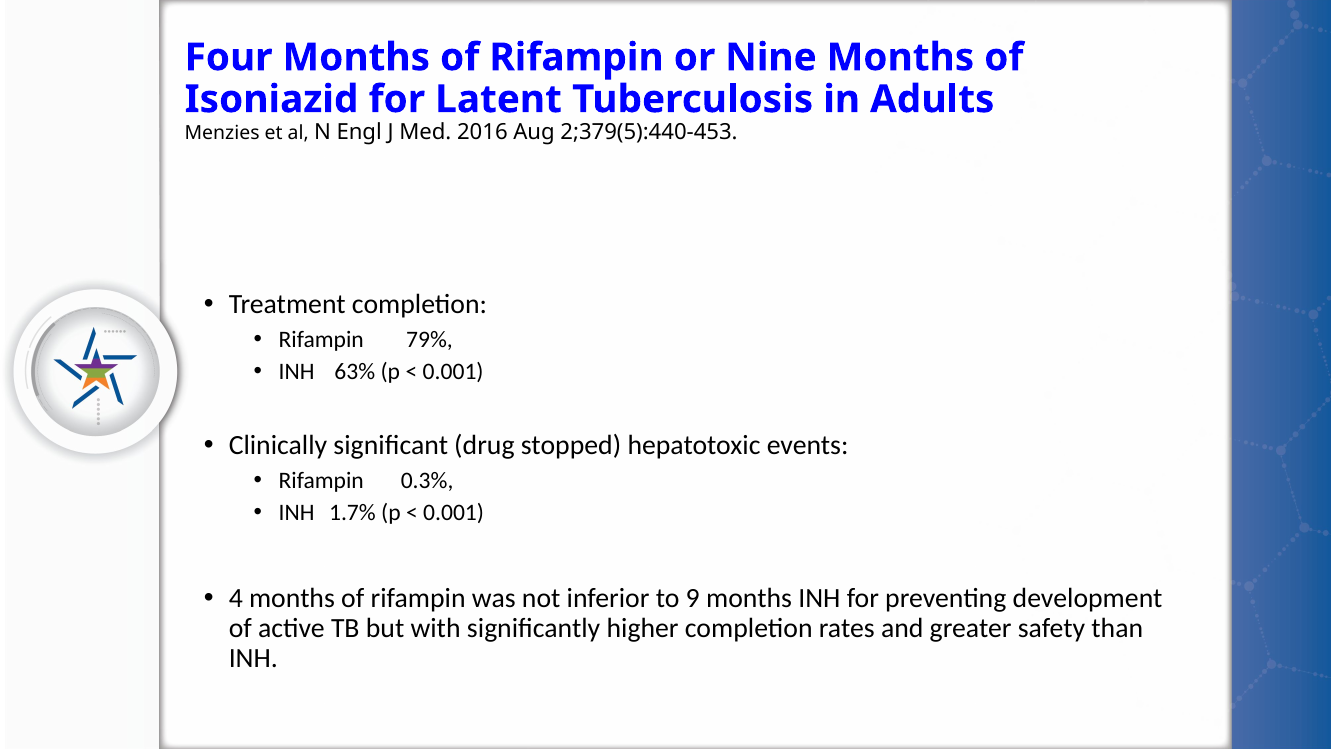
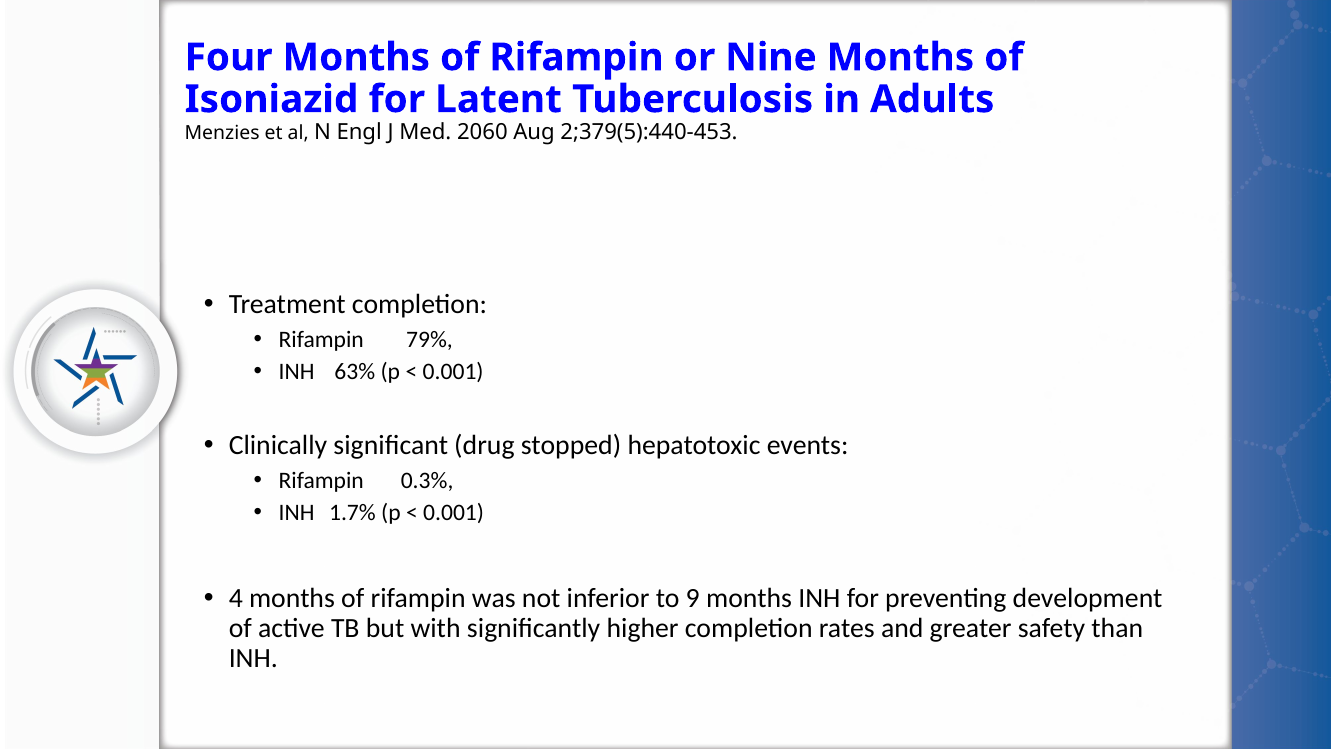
2016: 2016 -> 2060
